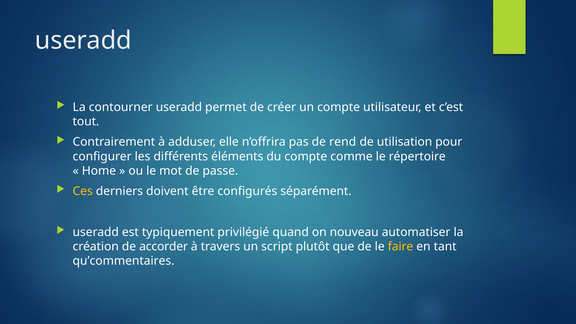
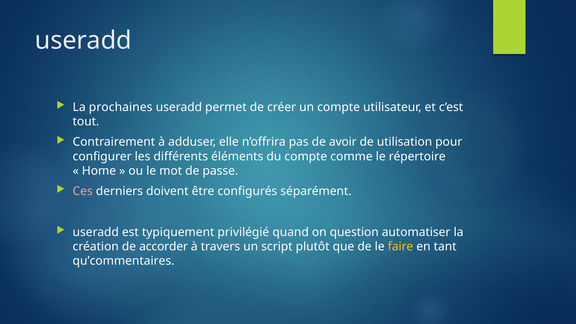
contourner: contourner -> prochaines
rend: rend -> avoir
Ces colour: yellow -> pink
nouveau: nouveau -> question
